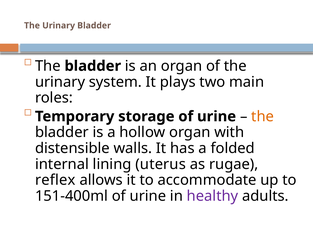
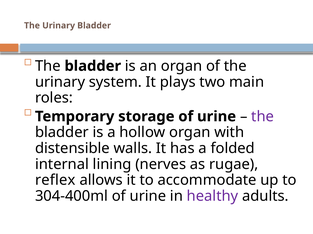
the at (263, 117) colour: orange -> purple
uterus: uterus -> nerves
151-400ml: 151-400ml -> 304-400ml
